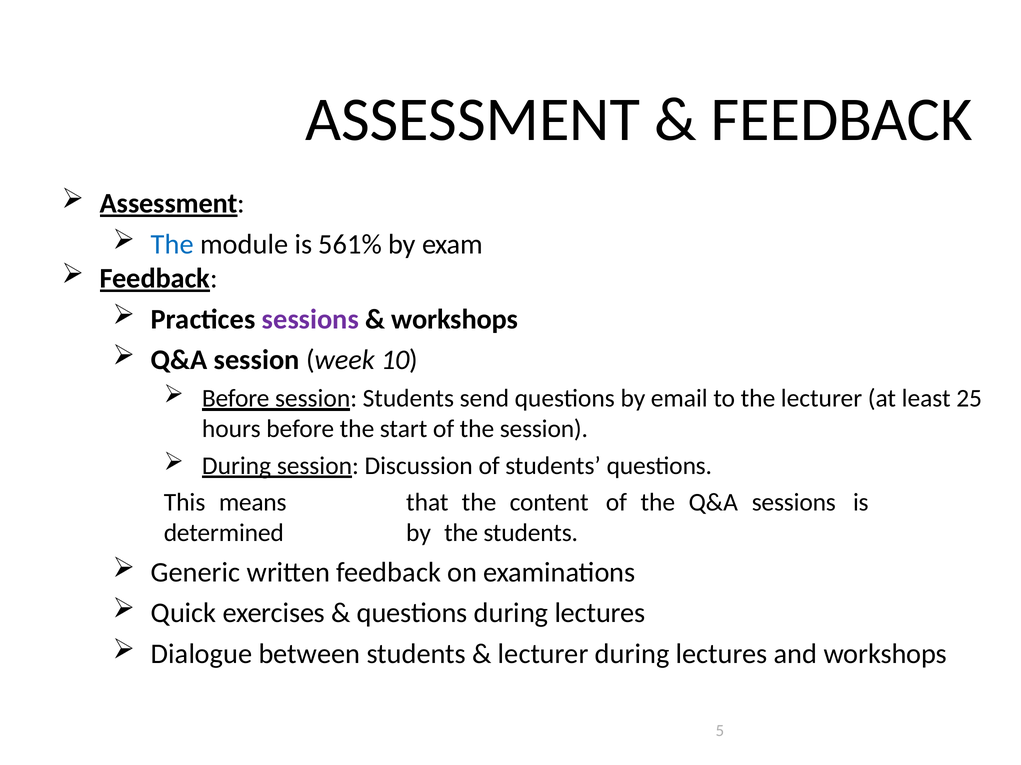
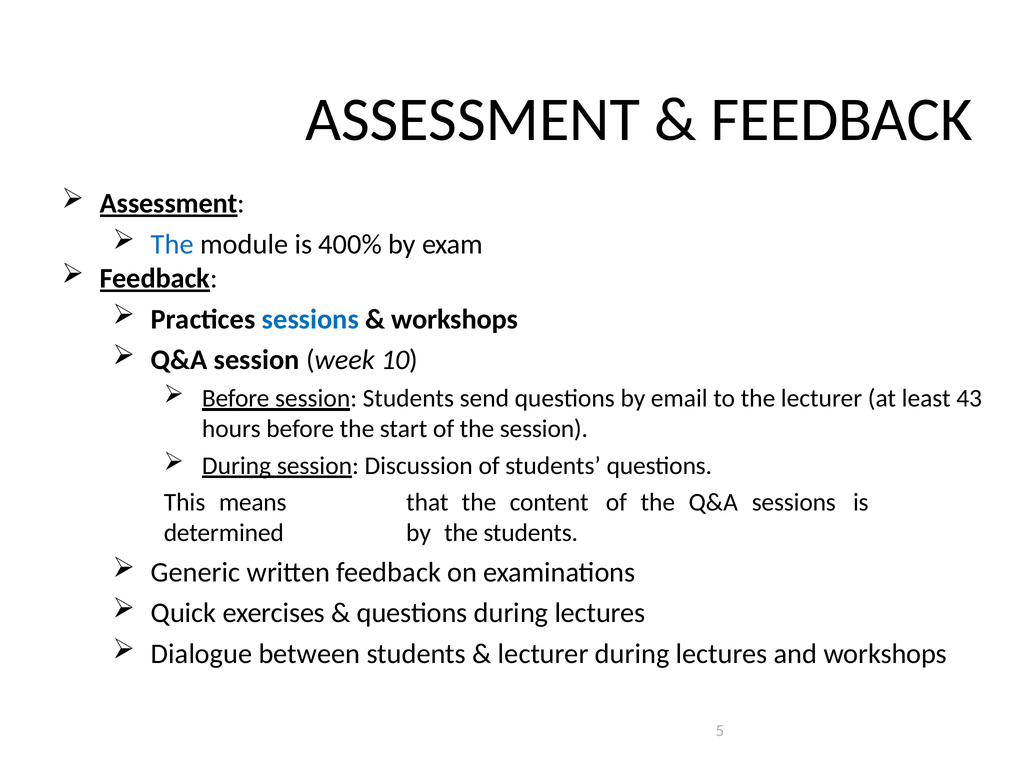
561%: 561% -> 400%
sessions at (310, 320) colour: purple -> blue
25: 25 -> 43
